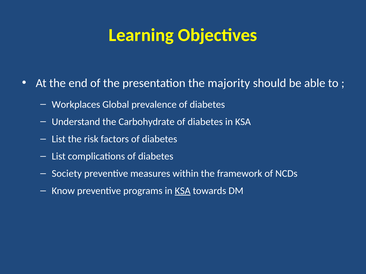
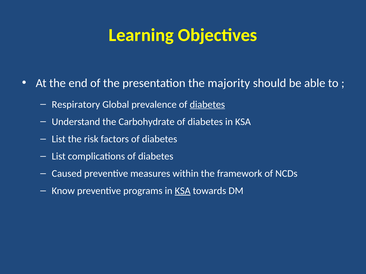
Workplaces: Workplaces -> Respiratory
diabetes at (207, 105) underline: none -> present
Society: Society -> Caused
